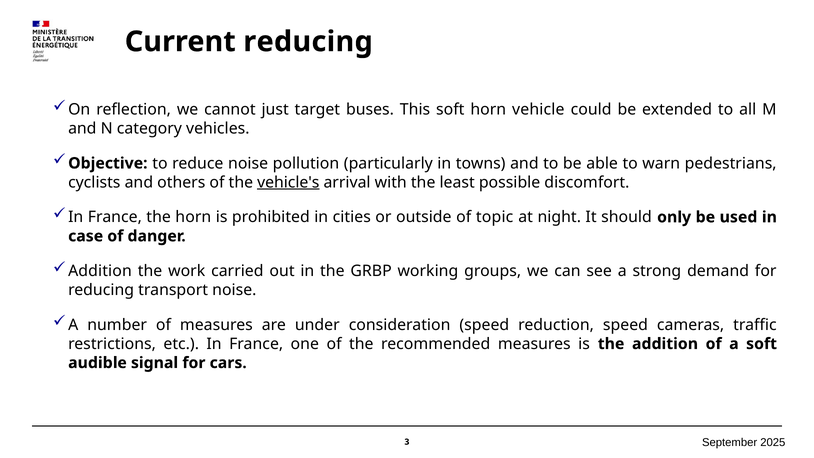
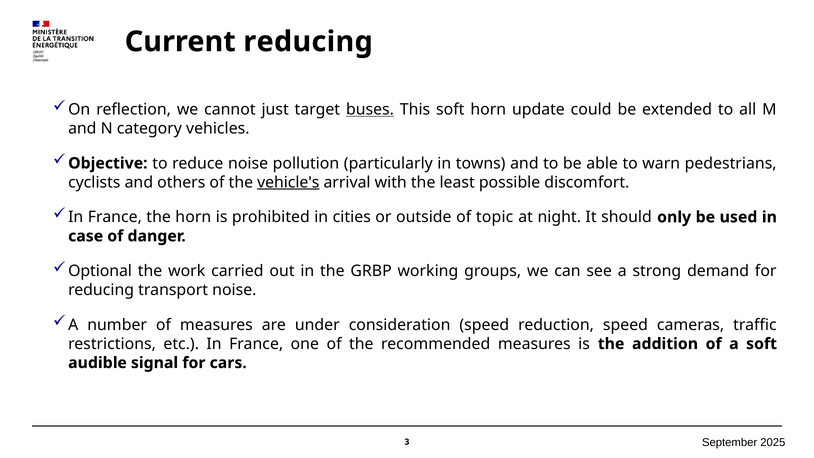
buses underline: none -> present
vehicle: vehicle -> update
Addition at (100, 271): Addition -> Optional
